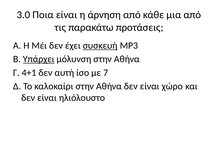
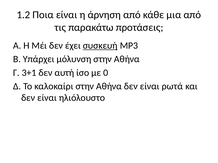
3.0: 3.0 -> 1.2
Υπάρχει underline: present -> none
4+1: 4+1 -> 3+1
7: 7 -> 0
χώρο: χώρο -> ρωτά
